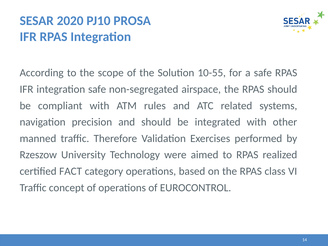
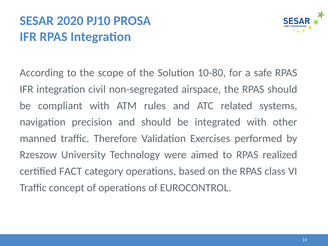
10-55: 10-55 -> 10-80
integration safe: safe -> civil
